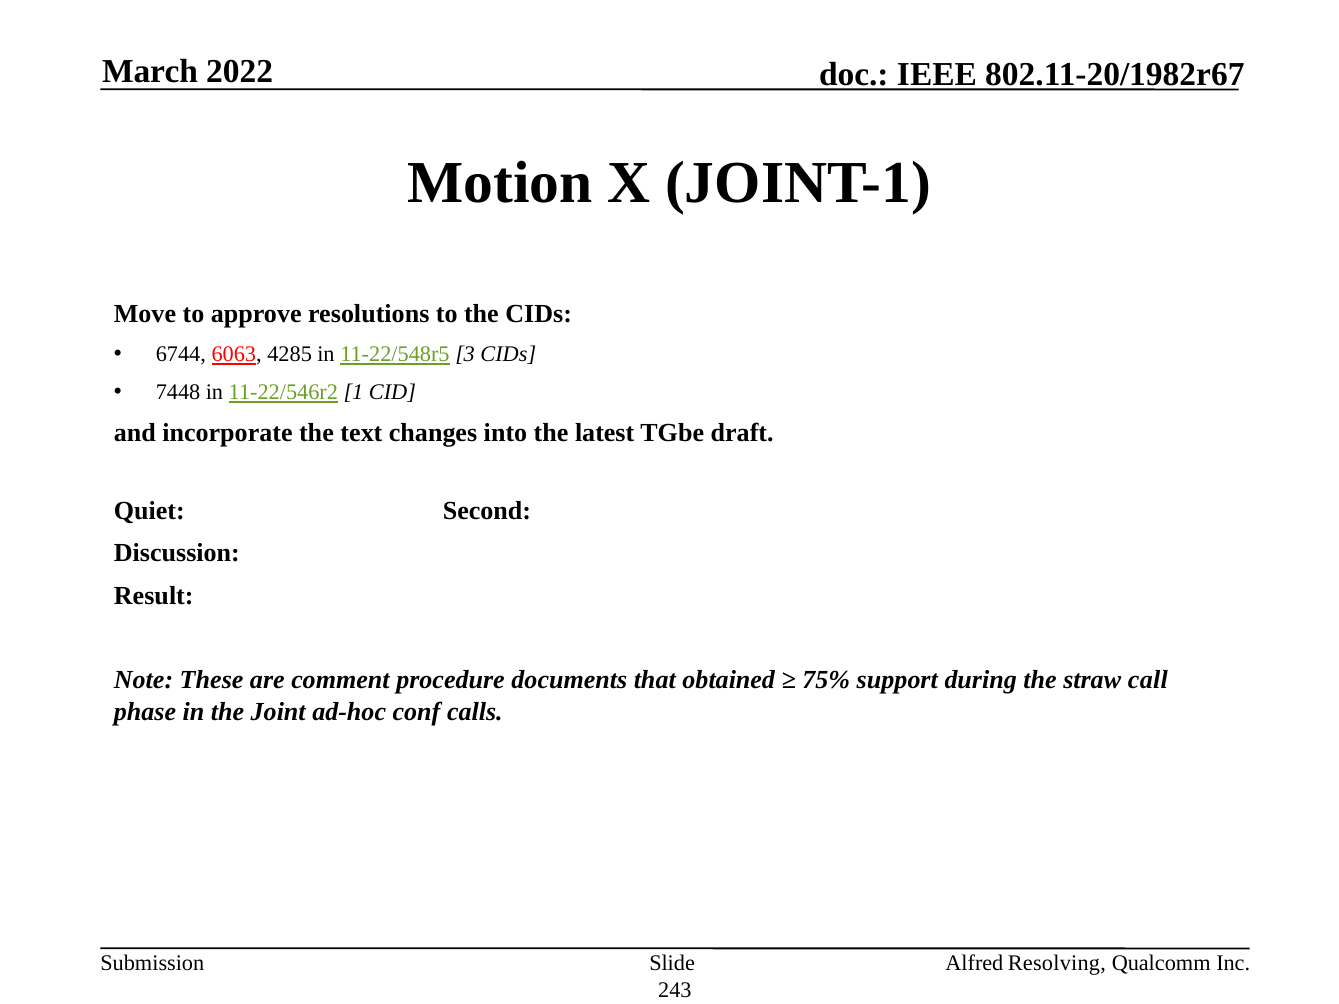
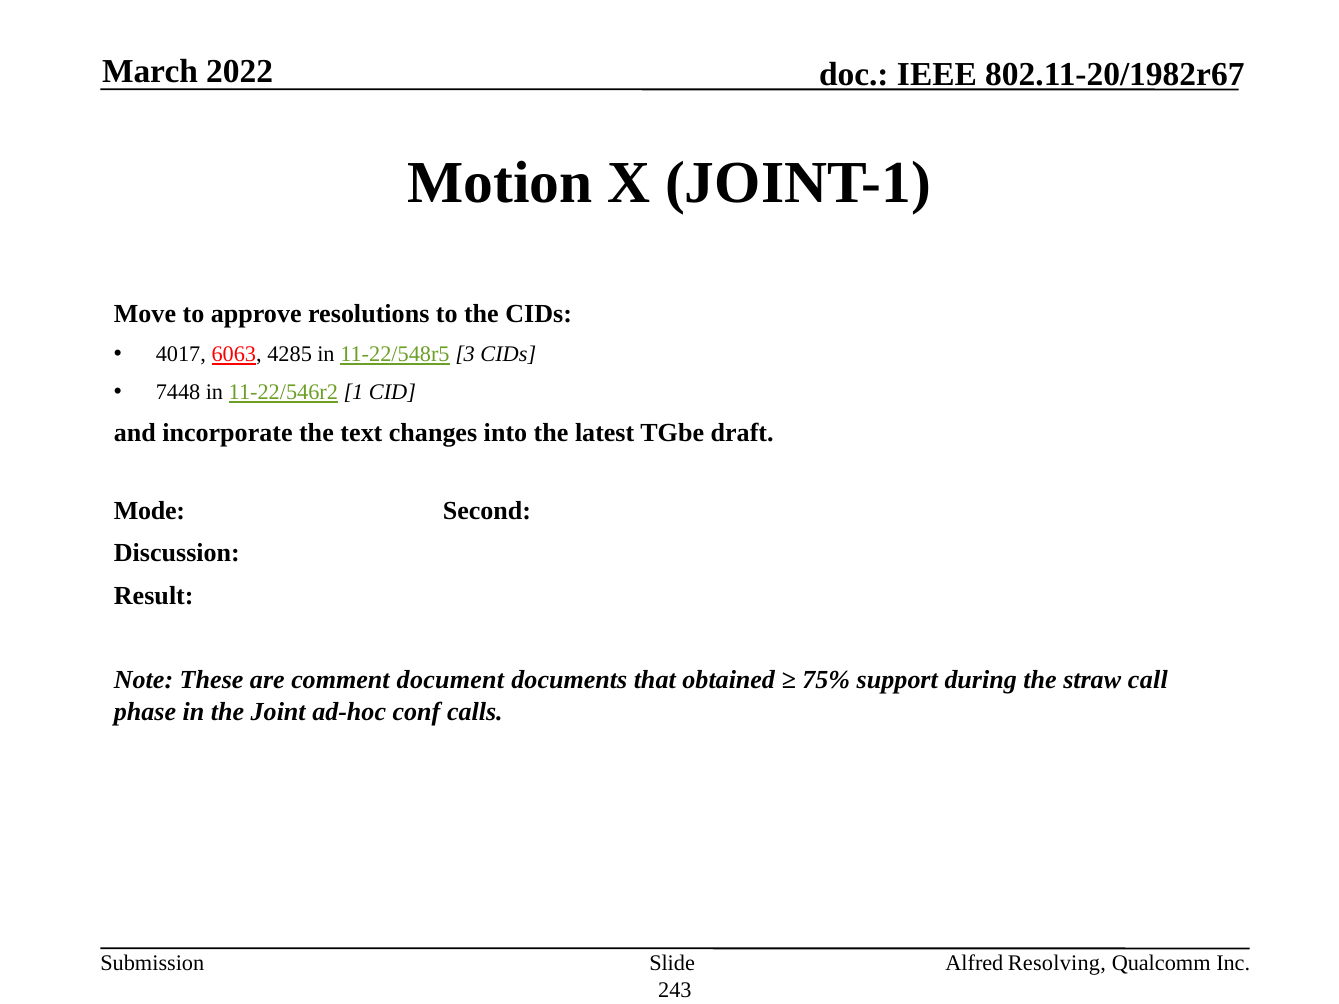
6744: 6744 -> 4017
Quiet: Quiet -> Mode
procedure: procedure -> document
